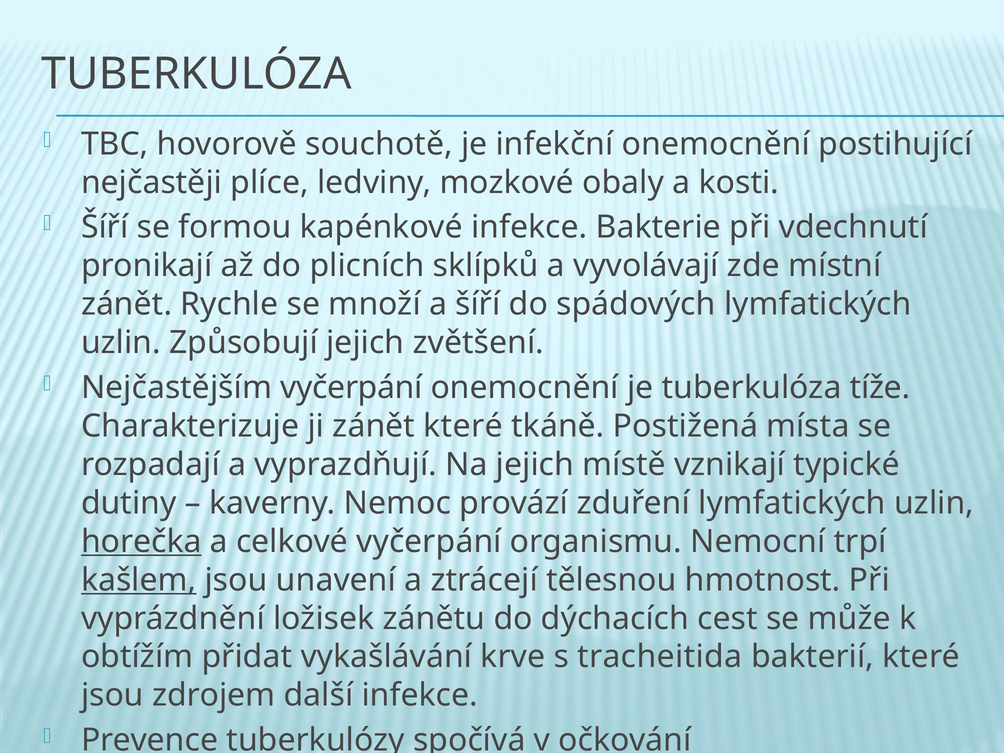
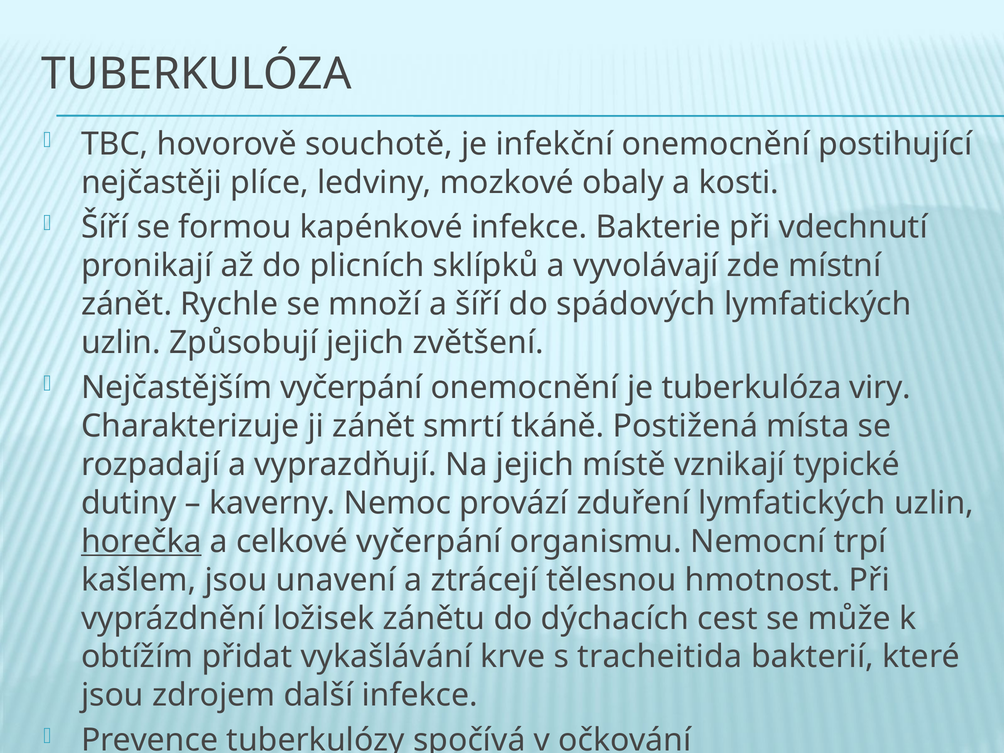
tíže: tíže -> viry
zánět které: které -> smrtí
kašlem underline: present -> none
